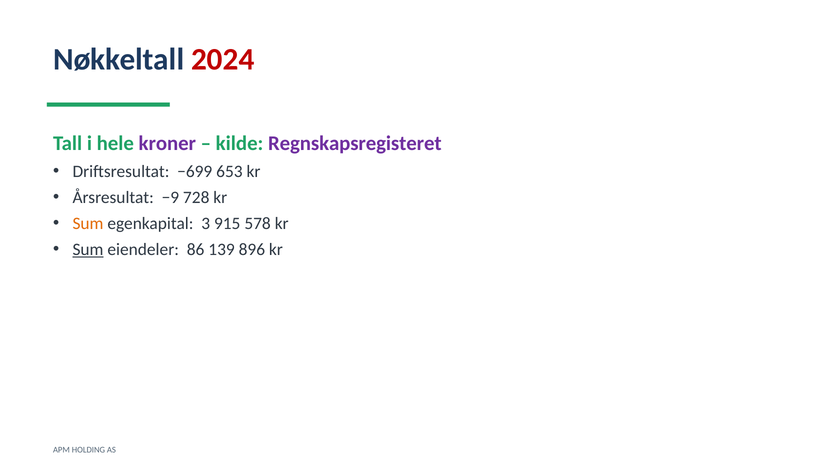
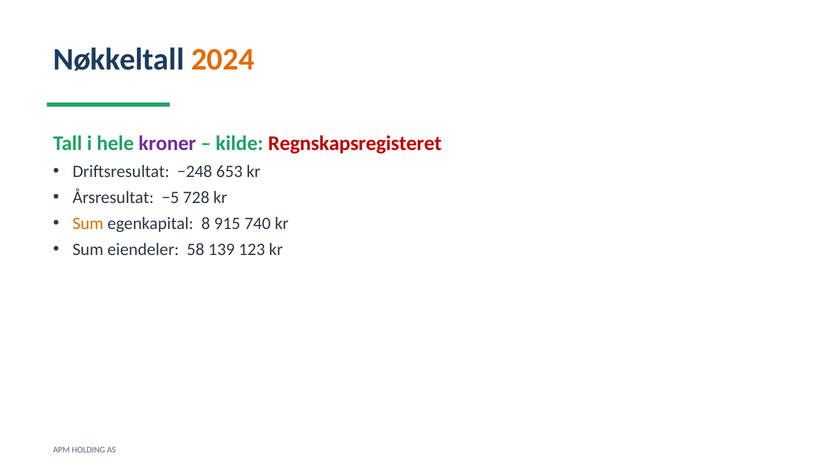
2024 colour: red -> orange
Regnskapsregisteret colour: purple -> red
−699: −699 -> −248
−9: −9 -> −5
3: 3 -> 8
578: 578 -> 740
Sum at (88, 249) underline: present -> none
86: 86 -> 58
896: 896 -> 123
